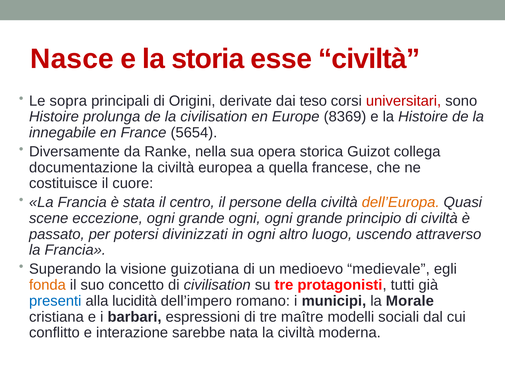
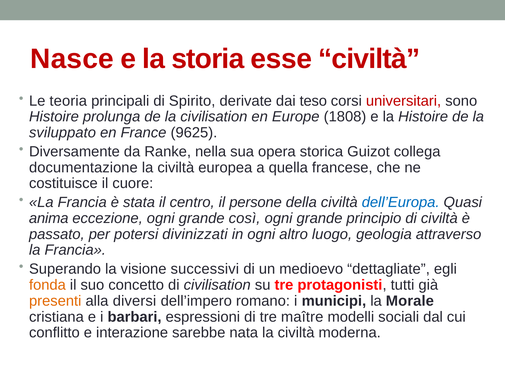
sopra: sopra -> teoria
Origini: Origini -> Spirito
8369: 8369 -> 1808
innegabile: innegabile -> sviluppato
5654: 5654 -> 9625
dell’Europa colour: orange -> blue
scene: scene -> anima
grande ogni: ogni -> così
uscendo: uscendo -> geologia
guizotiana: guizotiana -> successivi
medievale: medievale -> dettagliate
presenti colour: blue -> orange
lucidità: lucidità -> diversi
